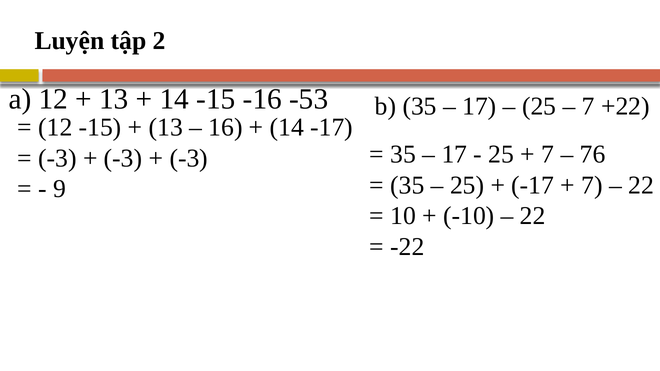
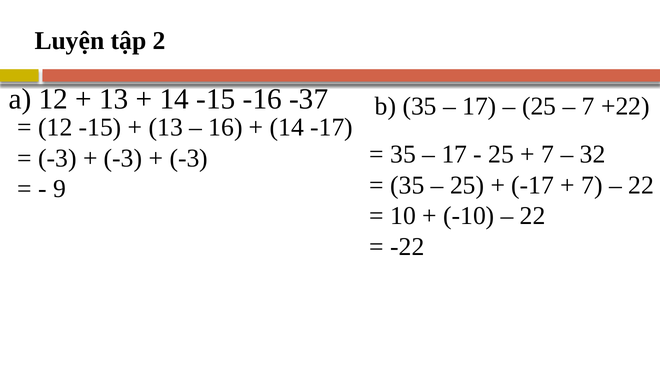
-53: -53 -> -37
76: 76 -> 32
